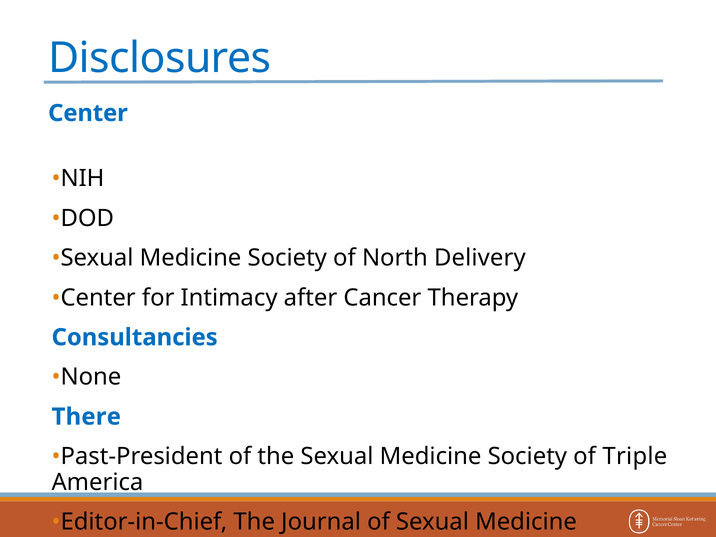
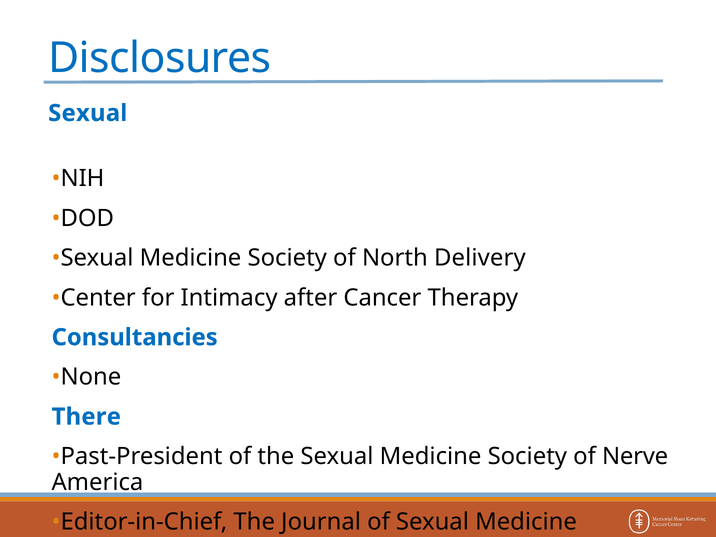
Center at (88, 113): Center -> Sexual
Triple: Triple -> Nerve
